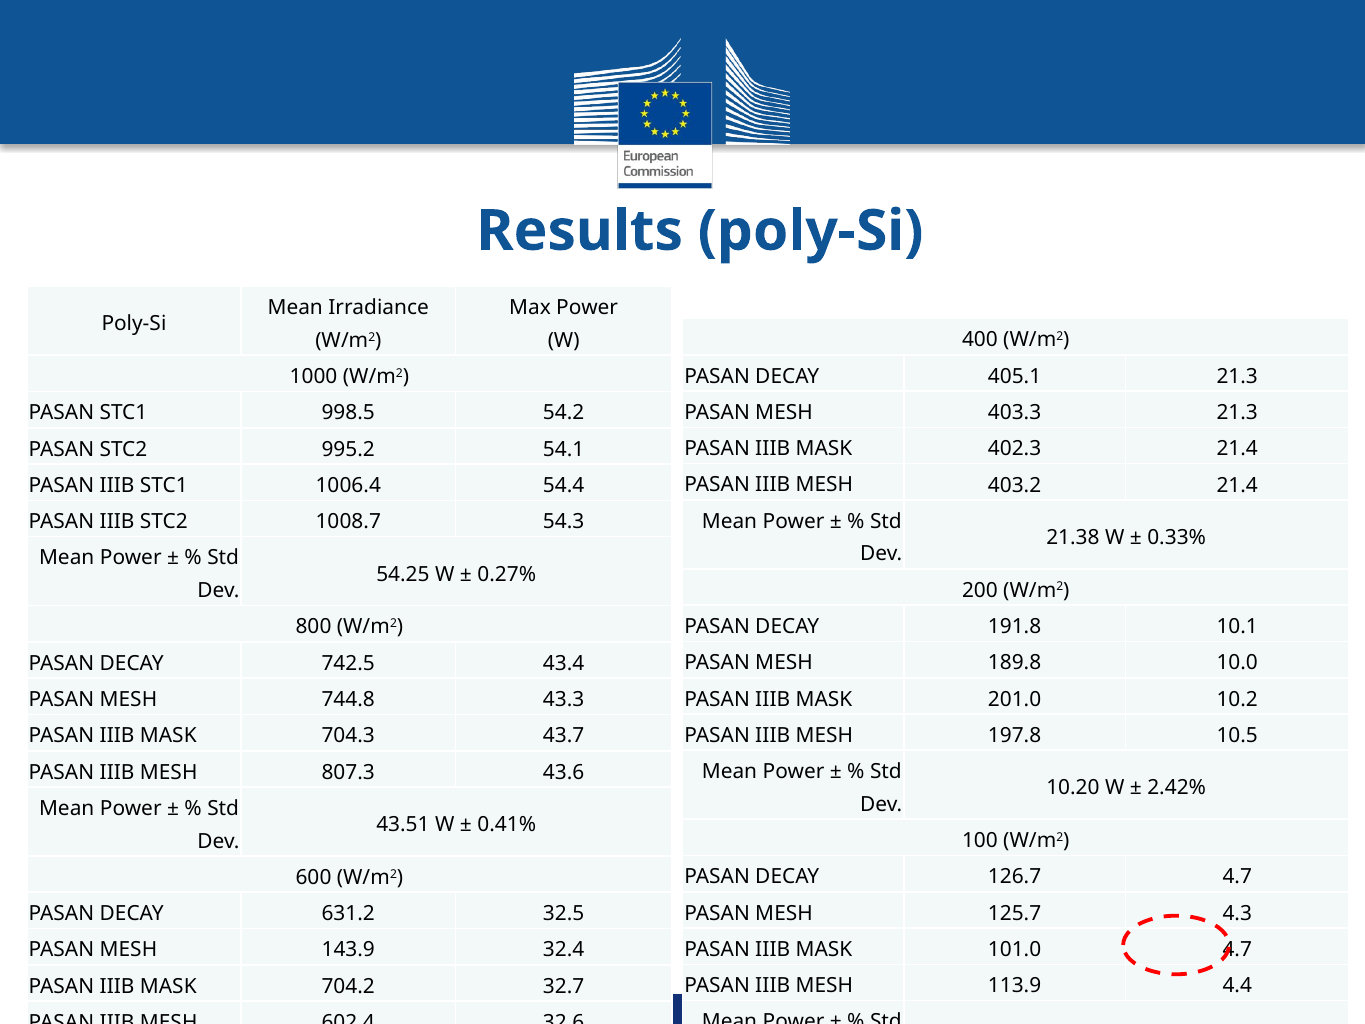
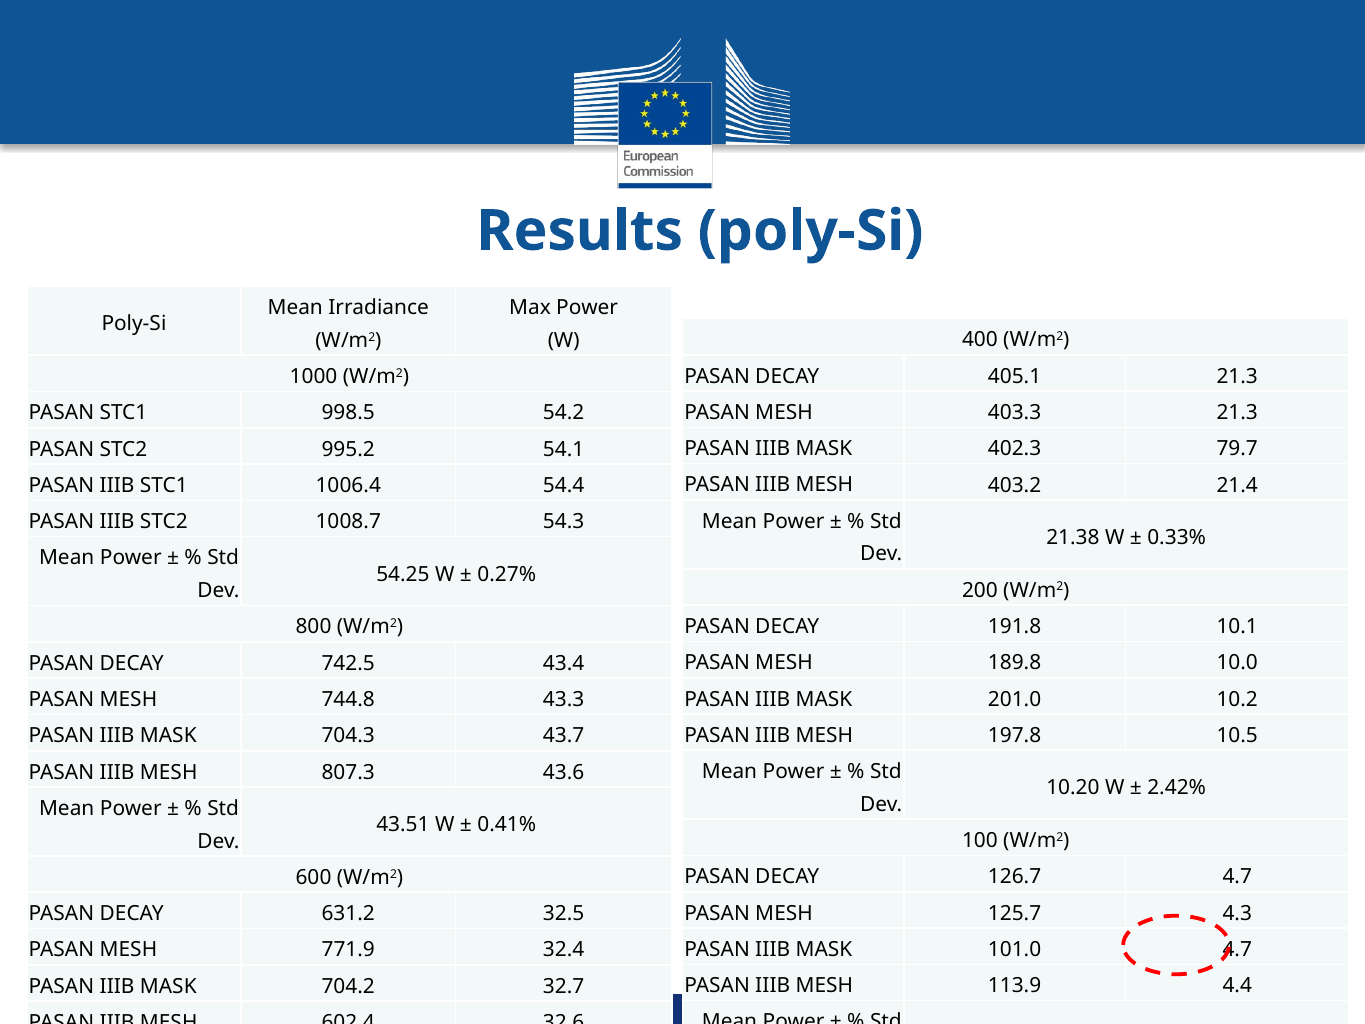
402.3 21.4: 21.4 -> 79.7
143.9: 143.9 -> 771.9
